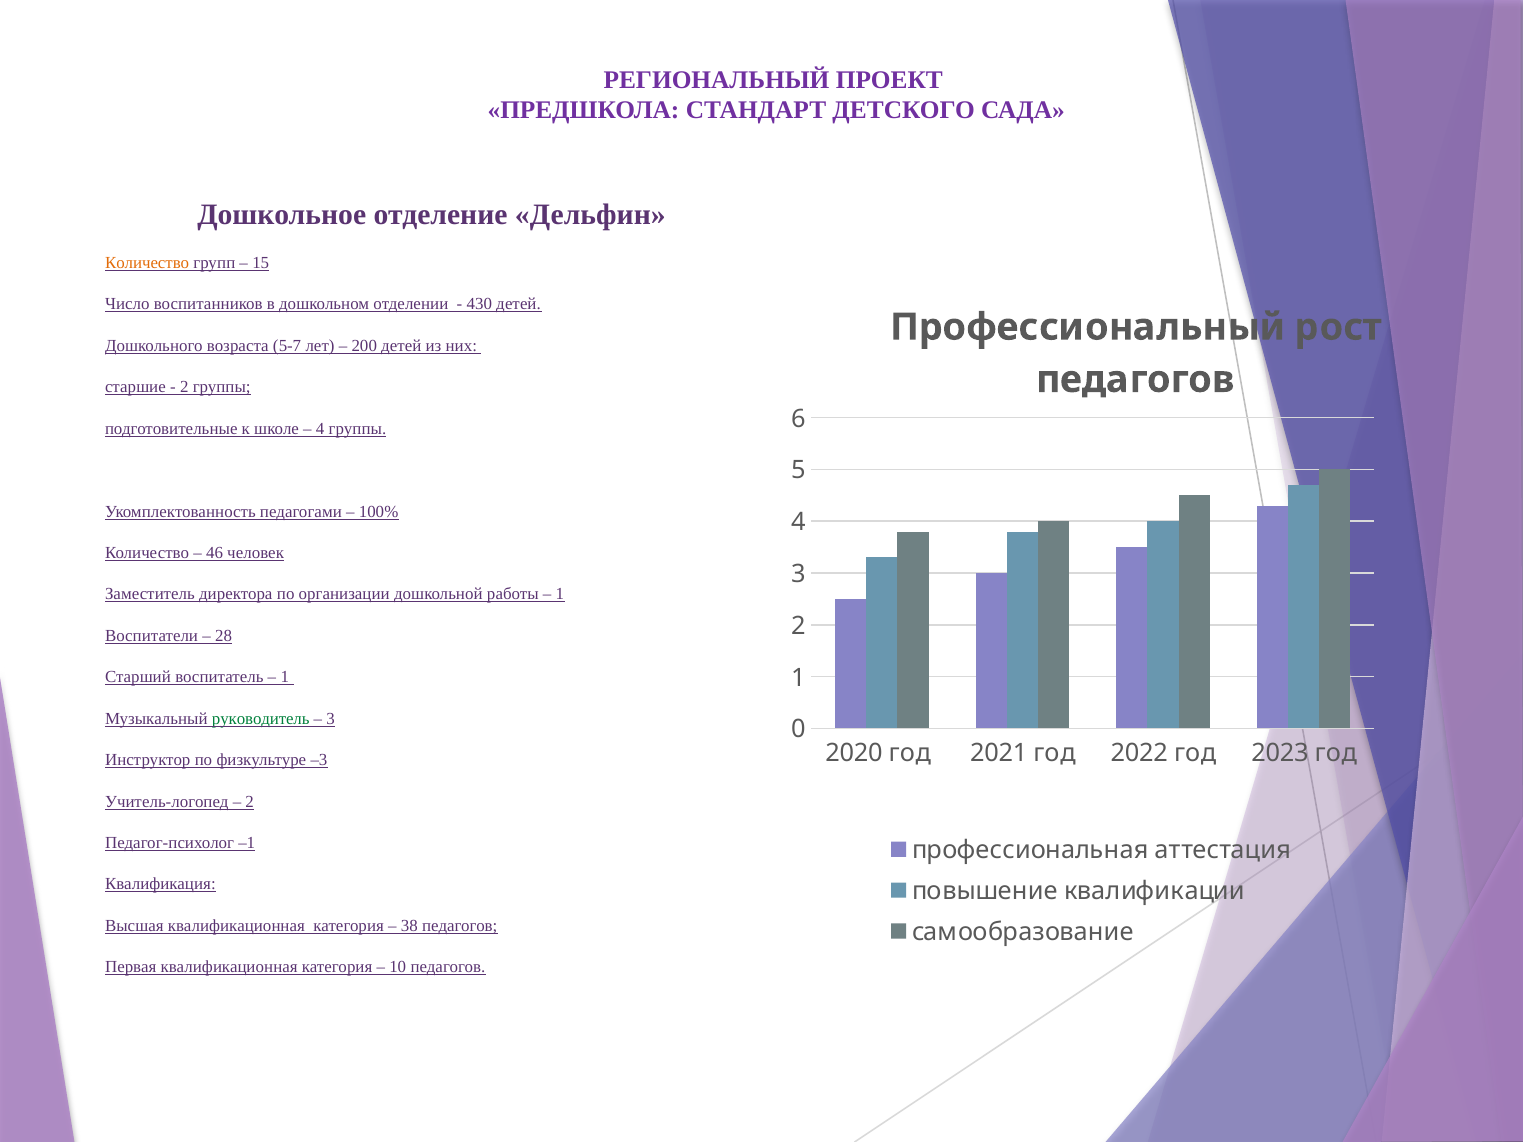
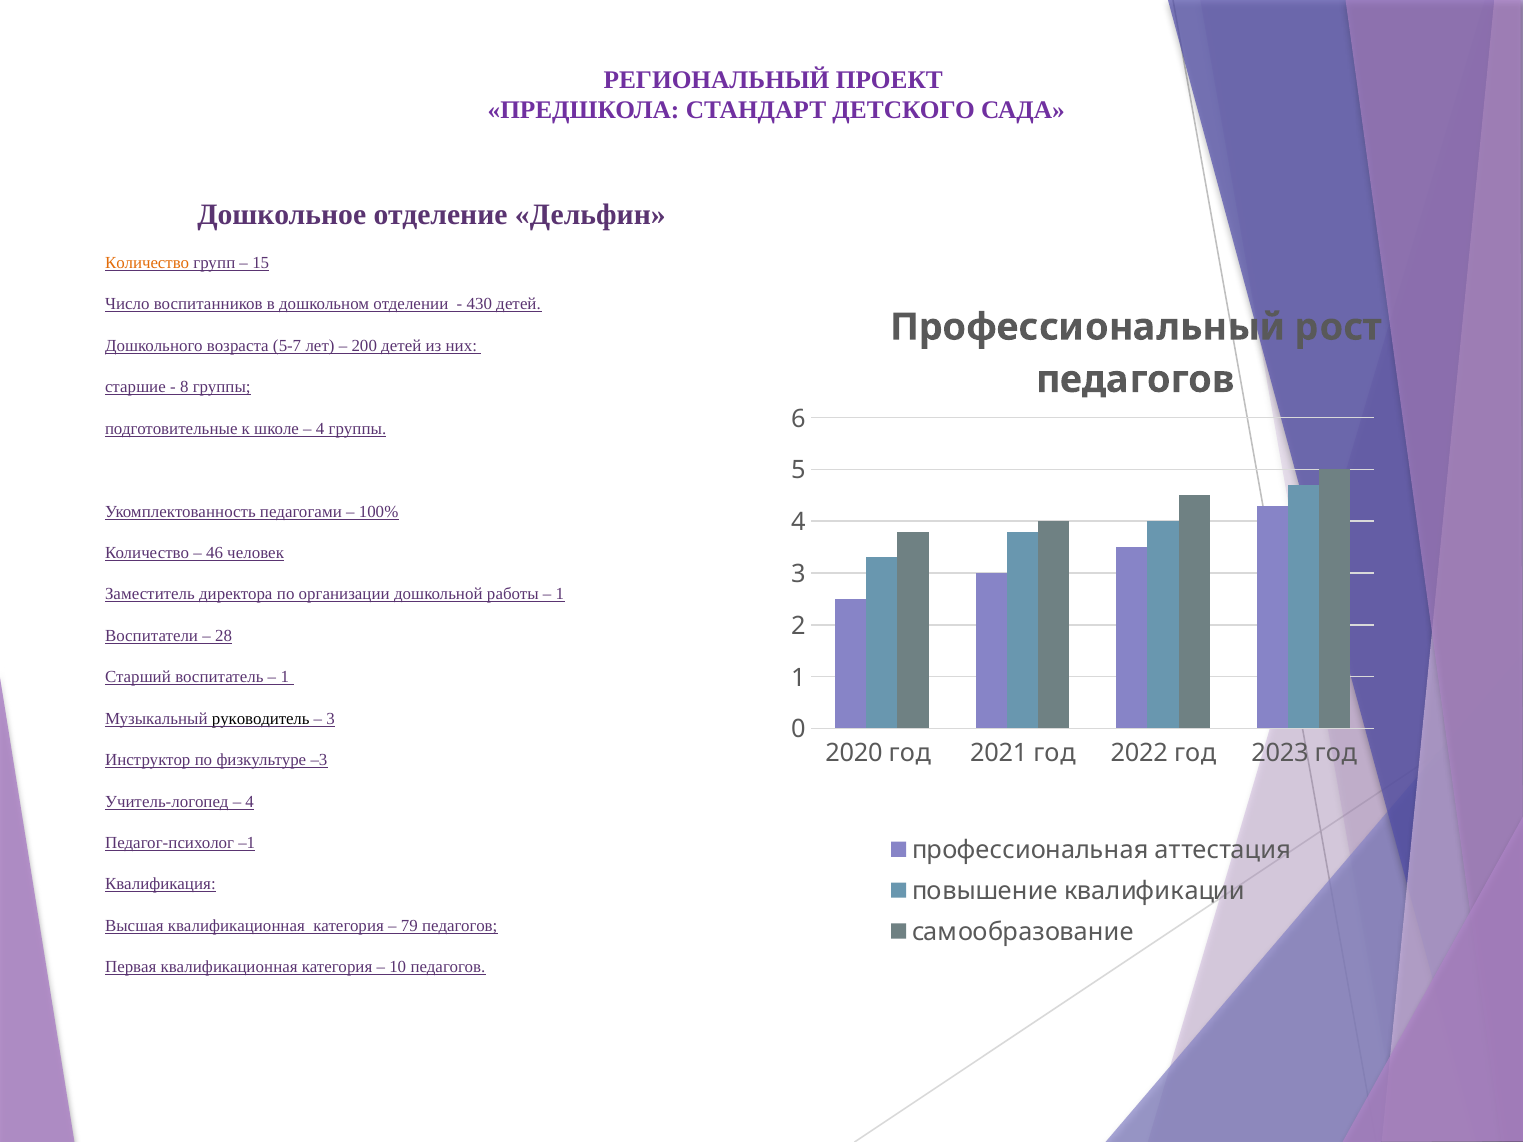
2 at (184, 387): 2 -> 8
руководитель colour: green -> black
2 at (250, 802): 2 -> 4
38: 38 -> 79
